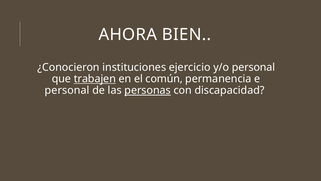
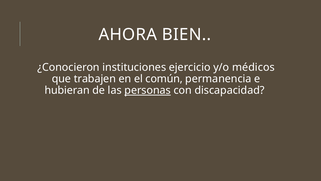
y/o personal: personal -> médicos
trabajen underline: present -> none
personal at (67, 90): personal -> hubieran
